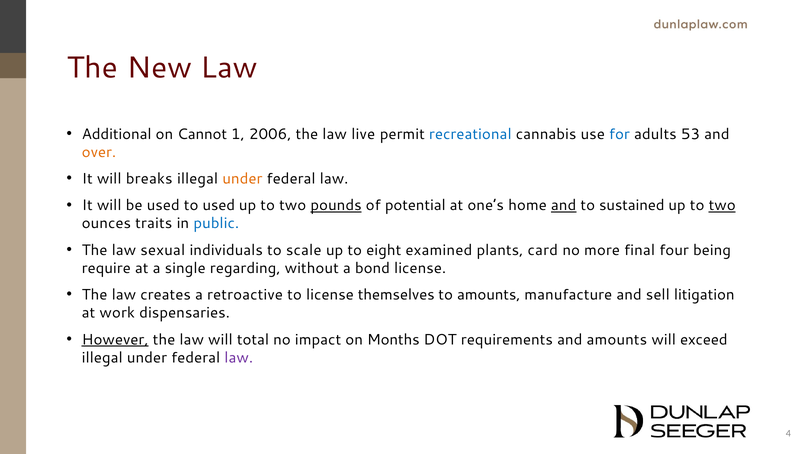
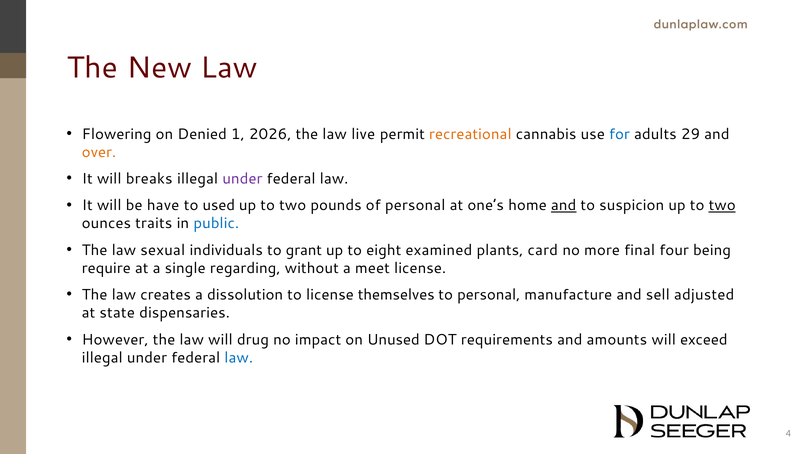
Additional: Additional -> Flowering
Cannot: Cannot -> Denied
2006: 2006 -> 2026
recreational colour: blue -> orange
53: 53 -> 29
under at (242, 179) colour: orange -> purple
be used: used -> have
pounds underline: present -> none
of potential: potential -> personal
sustained: sustained -> suspicion
scale: scale -> grant
bond: bond -> meet
retroactive: retroactive -> dissolution
to amounts: amounts -> personal
litigation: litigation -> adjusted
work: work -> state
However underline: present -> none
total: total -> drug
Months: Months -> Unused
law at (239, 358) colour: purple -> blue
